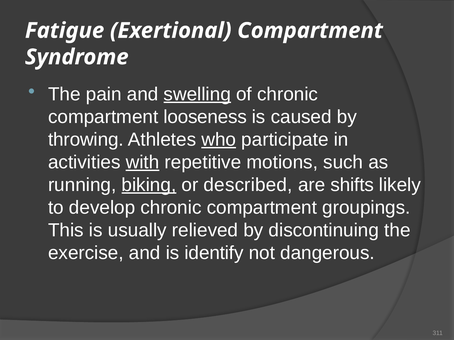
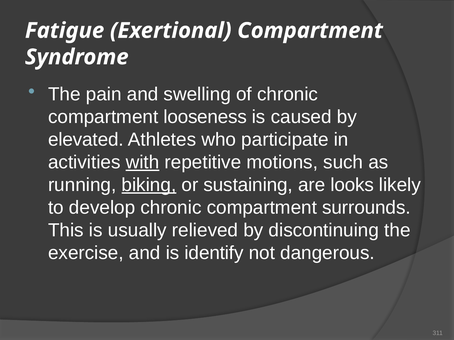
swelling underline: present -> none
throwing: throwing -> elevated
who underline: present -> none
described: described -> sustaining
shifts: shifts -> looks
groupings: groupings -> surrounds
